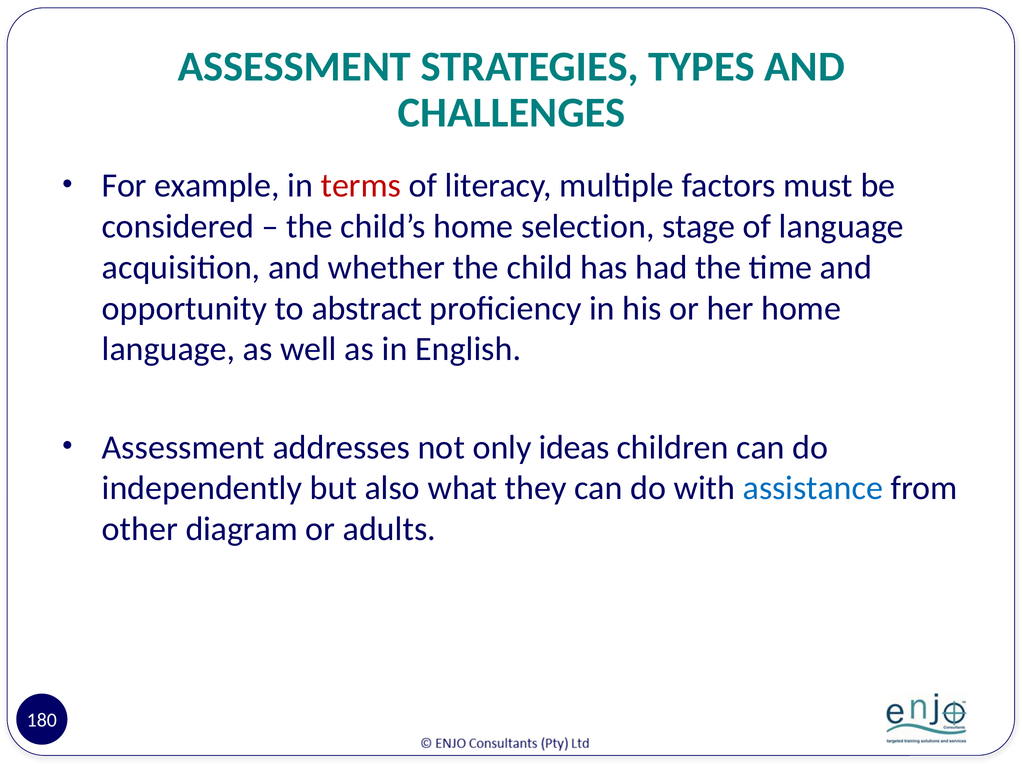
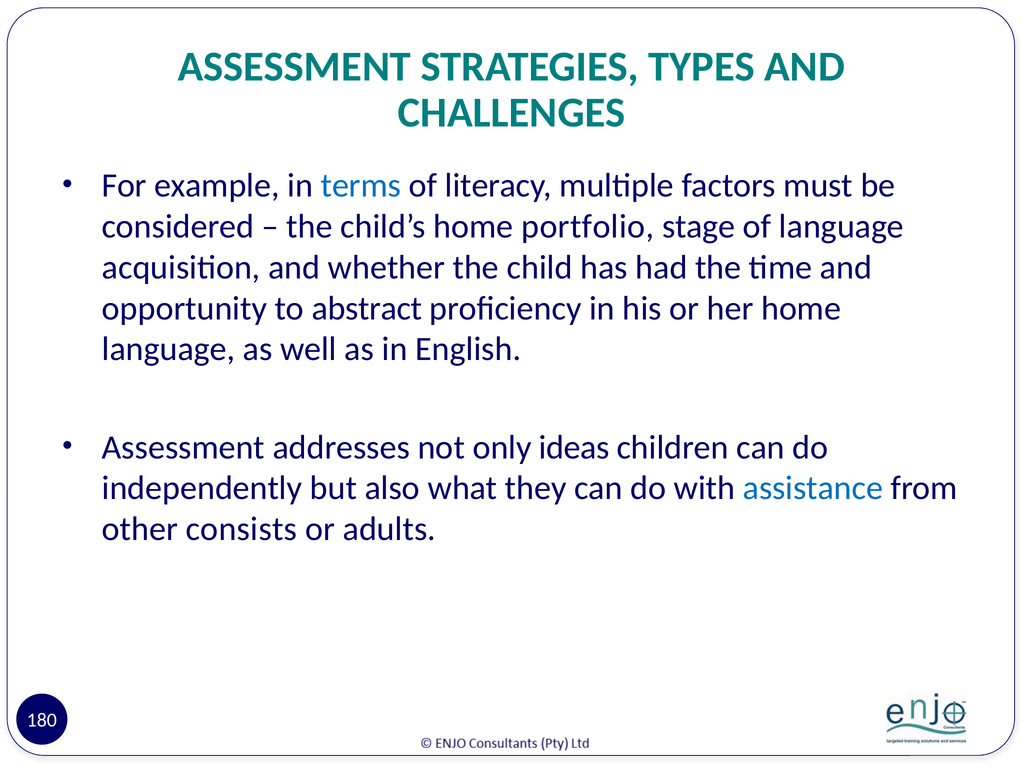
terms colour: red -> blue
selection: selection -> portfolio
diagram: diagram -> consists
